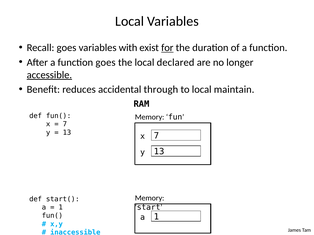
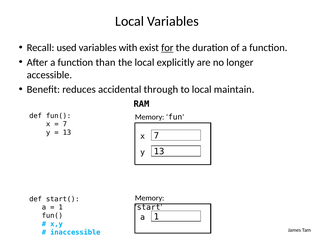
Recall goes: goes -> used
function goes: goes -> than
declared: declared -> explicitly
accessible underline: present -> none
